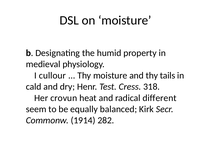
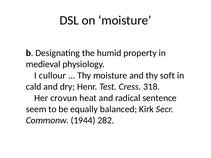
tails: tails -> soft
different: different -> sentence
1914: 1914 -> 1944
